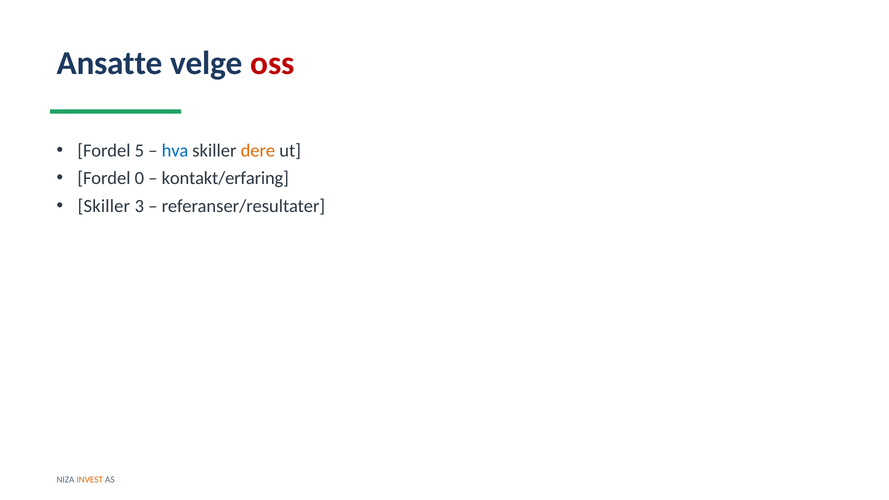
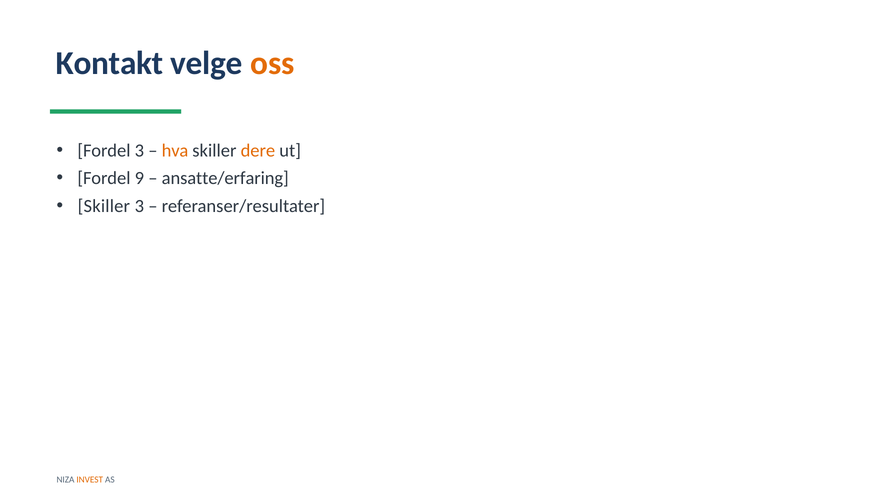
Ansatte: Ansatte -> Kontakt
oss colour: red -> orange
Fordel 5: 5 -> 3
hva colour: blue -> orange
0: 0 -> 9
kontakt/erfaring: kontakt/erfaring -> ansatte/erfaring
